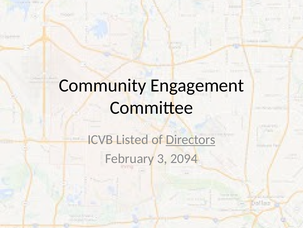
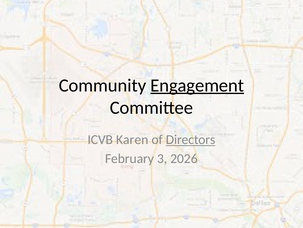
Engagement underline: none -> present
Listed: Listed -> Karen
2094: 2094 -> 2026
